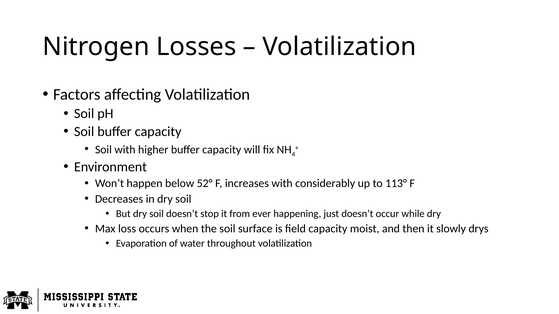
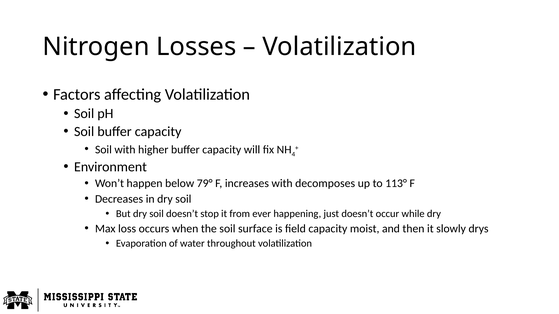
52°: 52° -> 79°
considerably: considerably -> decomposes
